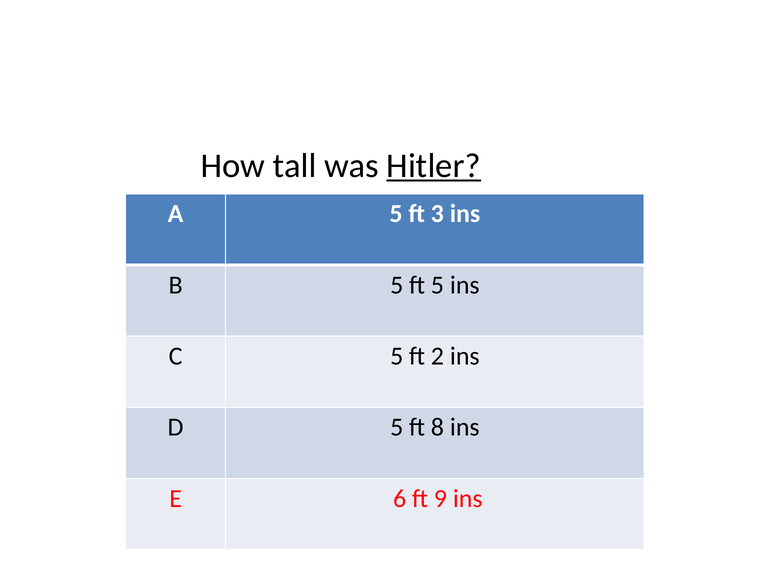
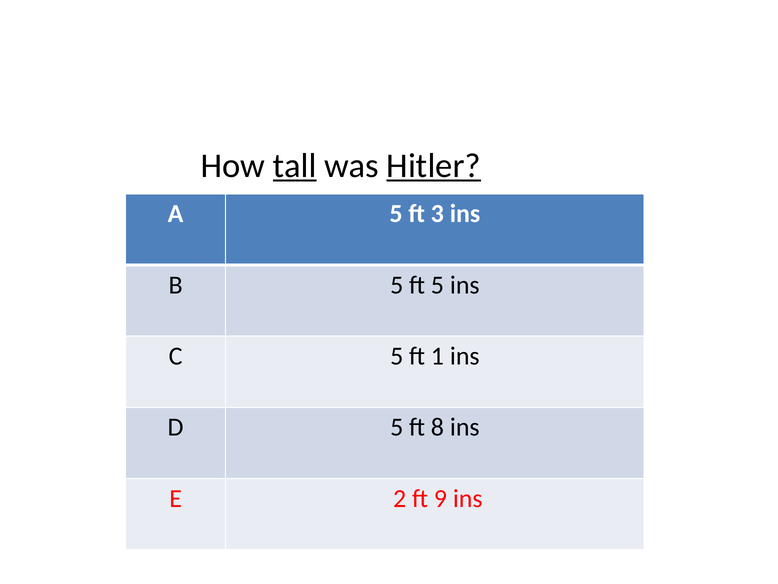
tall underline: none -> present
2: 2 -> 1
6: 6 -> 2
